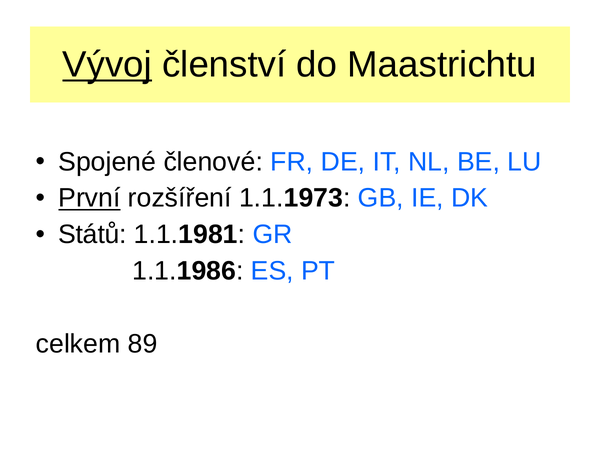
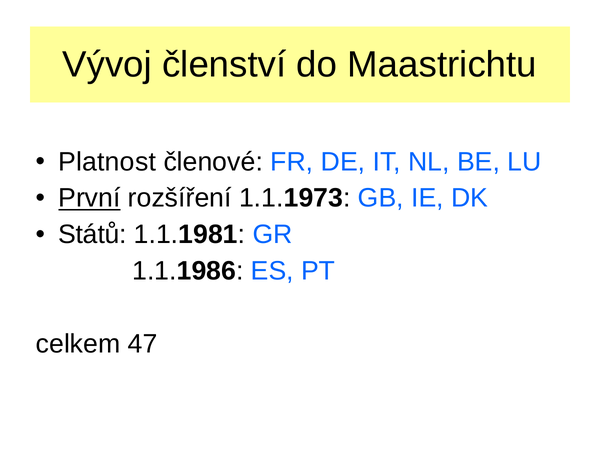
Vývoj underline: present -> none
Spojené: Spojené -> Platnost
89: 89 -> 47
